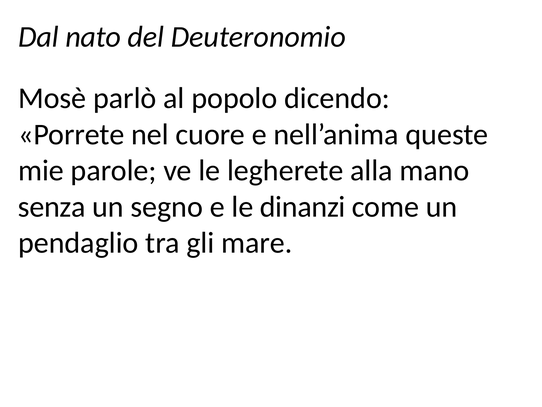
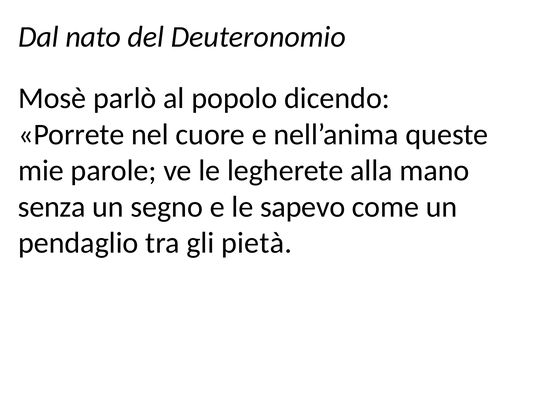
dinanzi: dinanzi -> sapevo
mare: mare -> pietà
